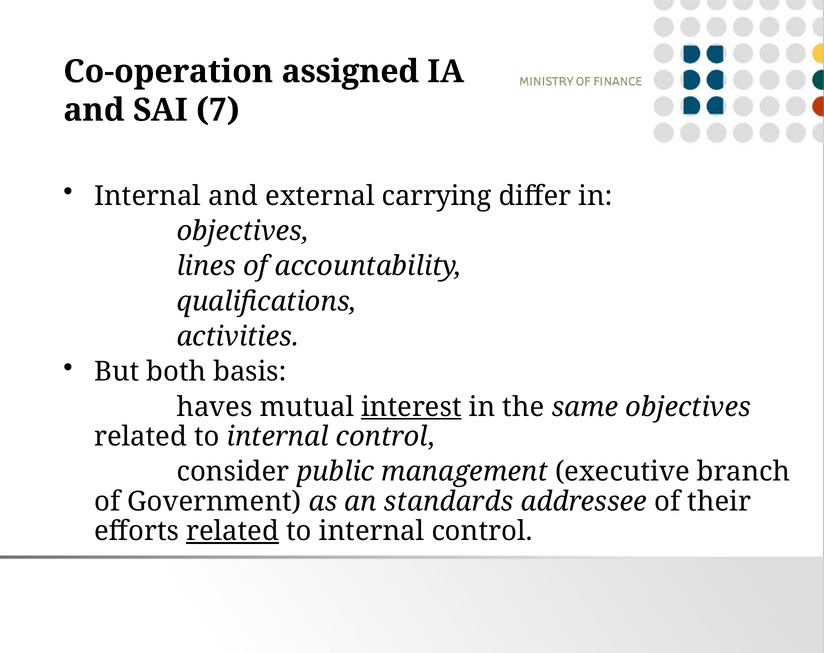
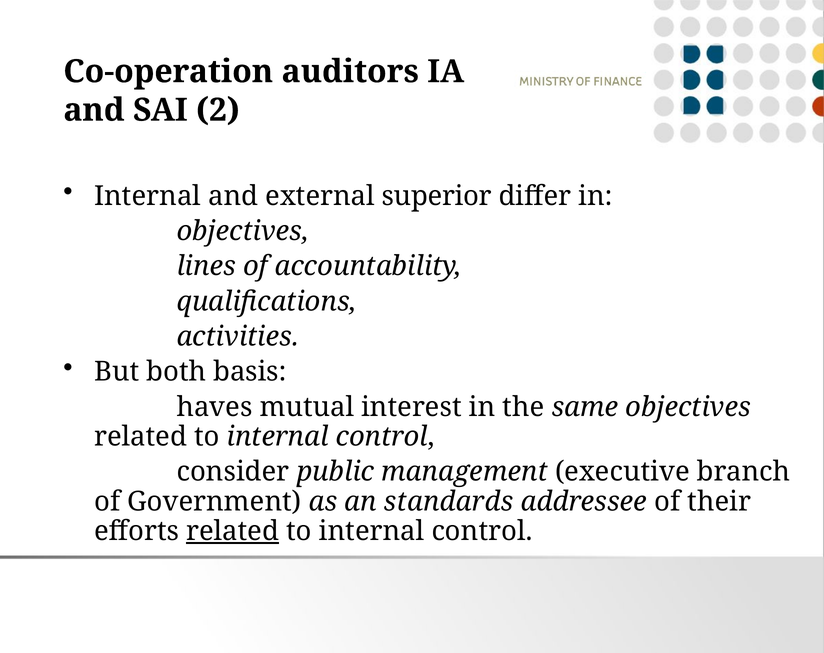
assigned: assigned -> auditors
7: 7 -> 2
carrying: carrying -> superior
interest underline: present -> none
